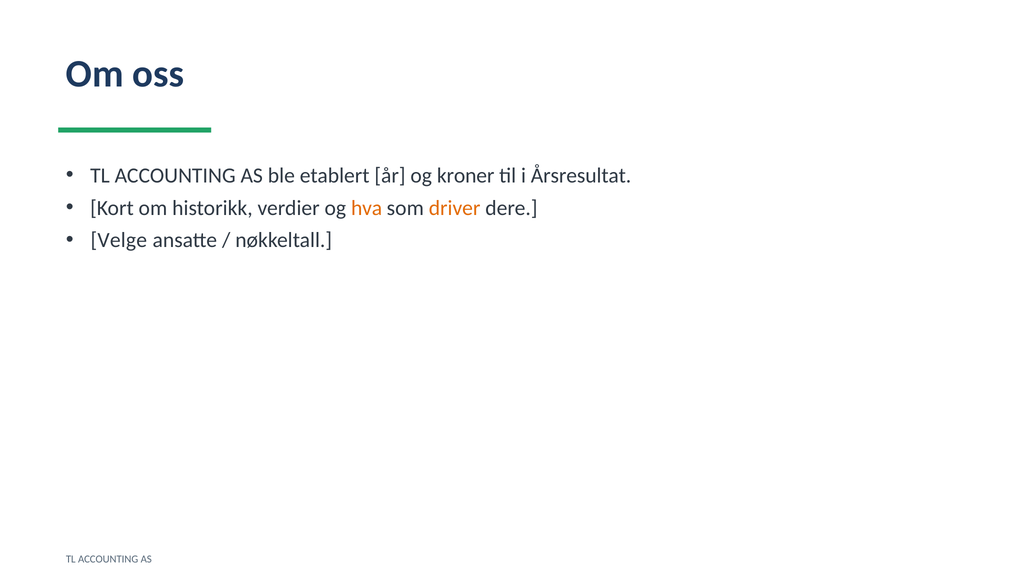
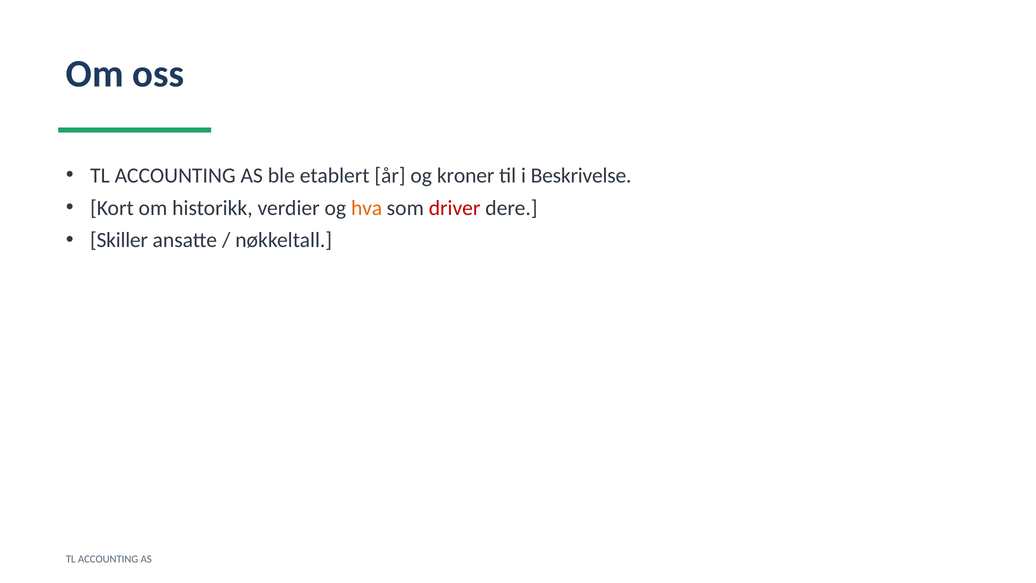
Årsresultat: Årsresultat -> Beskrivelse
driver colour: orange -> red
Velge: Velge -> Skiller
